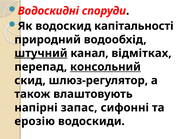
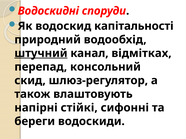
консольний underline: present -> none
запас: запас -> стійкі
ерозію: ерозію -> береги
